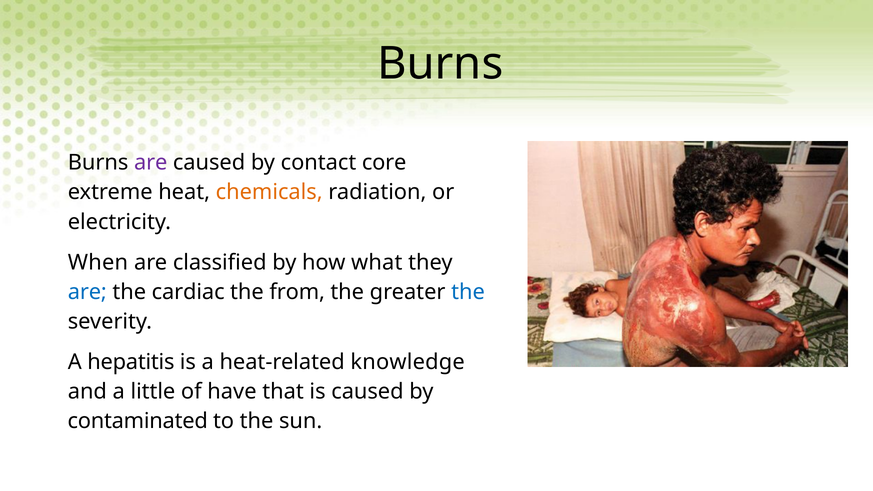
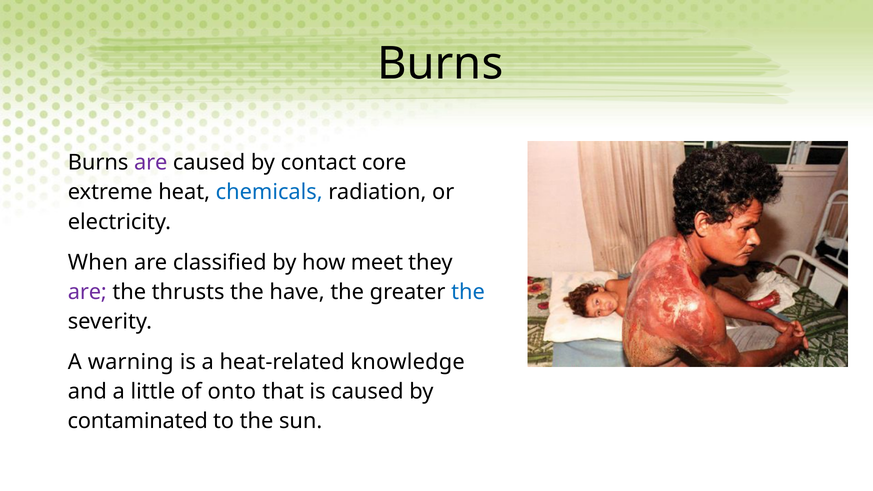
chemicals colour: orange -> blue
what: what -> meet
are at (87, 292) colour: blue -> purple
cardiac: cardiac -> thrusts
from: from -> have
hepatitis: hepatitis -> warning
have: have -> onto
